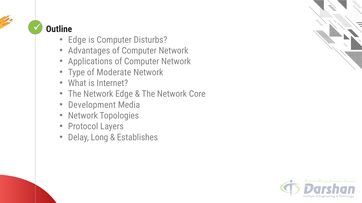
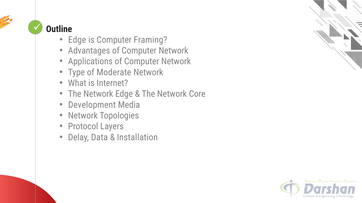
Disturbs: Disturbs -> Framing
Long: Long -> Data
Establishes: Establishes -> Installation
